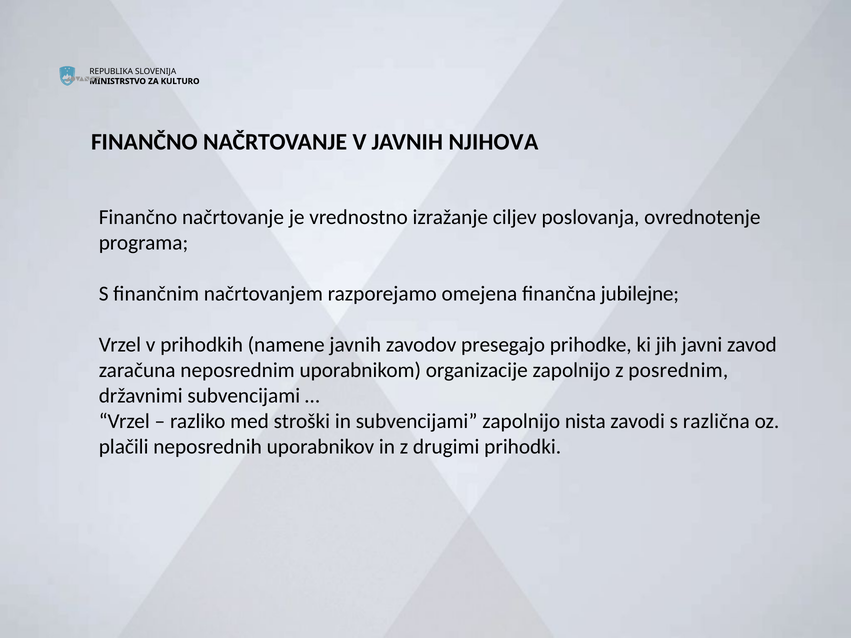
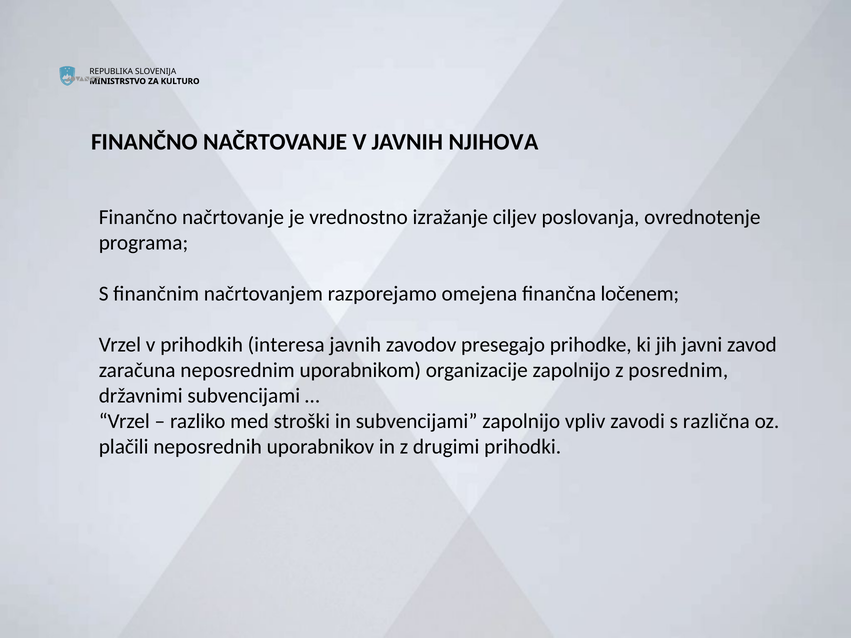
jubilejne: jubilejne -> ločenem
namene: namene -> interesa
nista: nista -> vpliv
